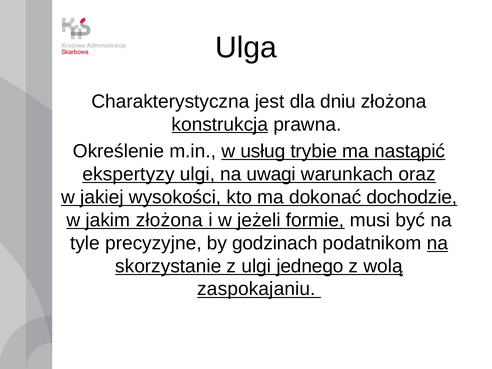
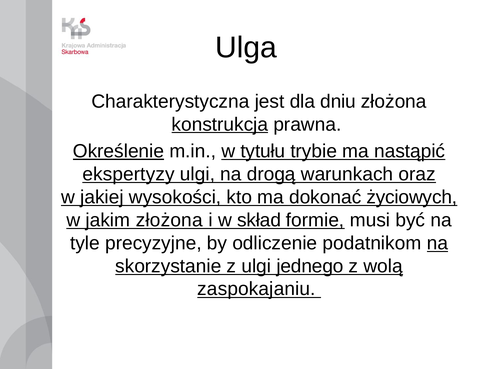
Określenie underline: none -> present
usług: usług -> tytułu
uwagi: uwagi -> drogą
dochodzie: dochodzie -> życiowych
jeżeli: jeżeli -> skład
godzinach: godzinach -> odliczenie
